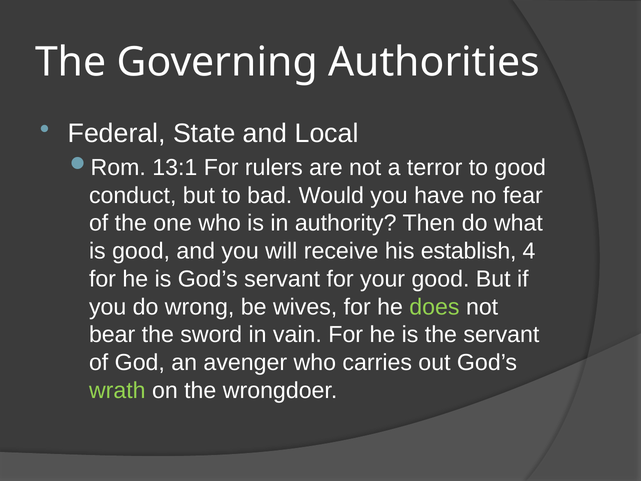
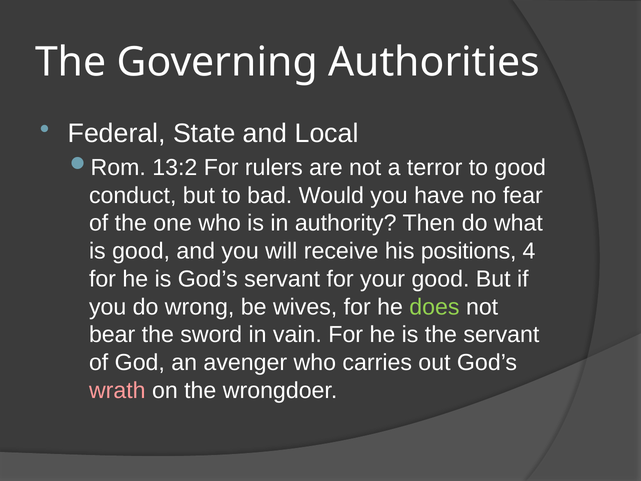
13:1: 13:1 -> 13:2
establish: establish -> positions
wrath colour: light green -> pink
